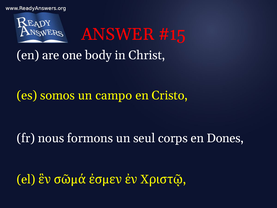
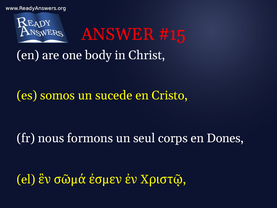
campo: campo -> sucede
